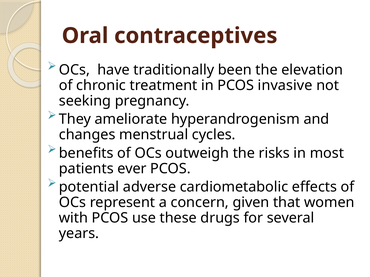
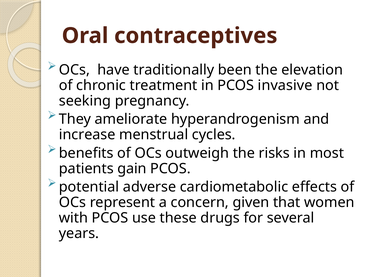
changes: changes -> increase
ever: ever -> gain
